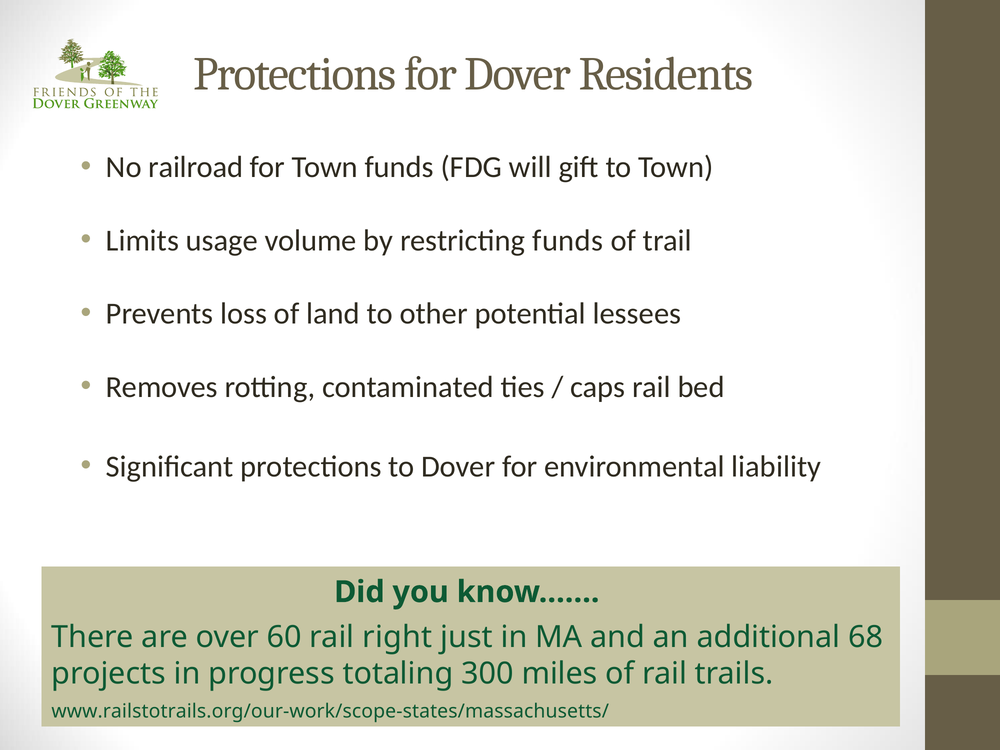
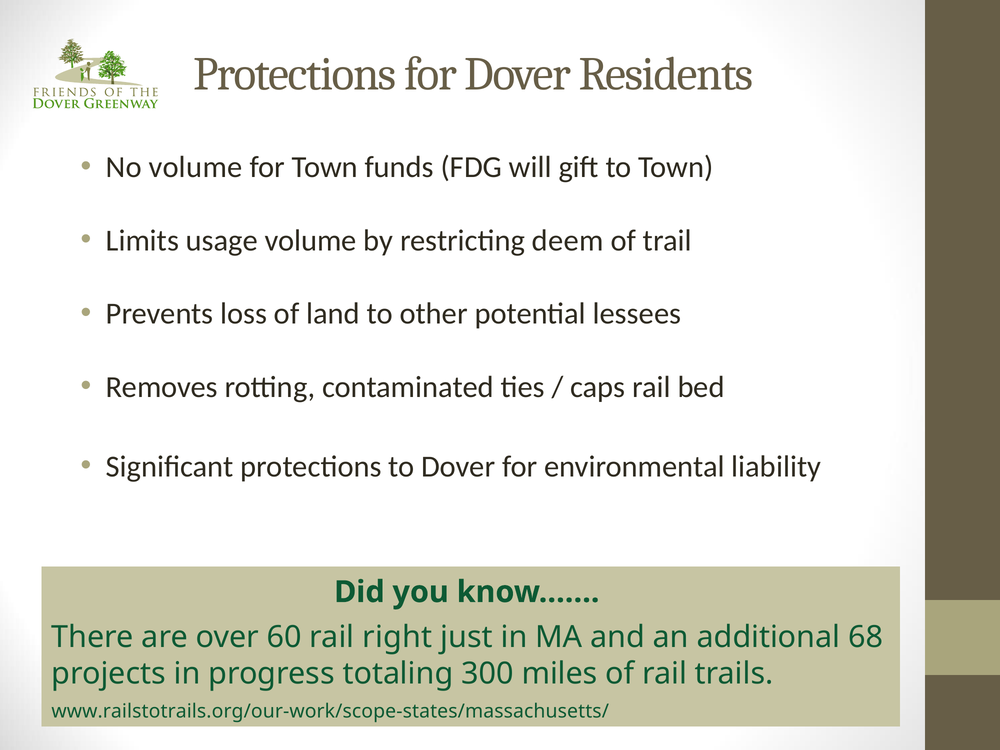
No railroad: railroad -> volume
restricting funds: funds -> deem
